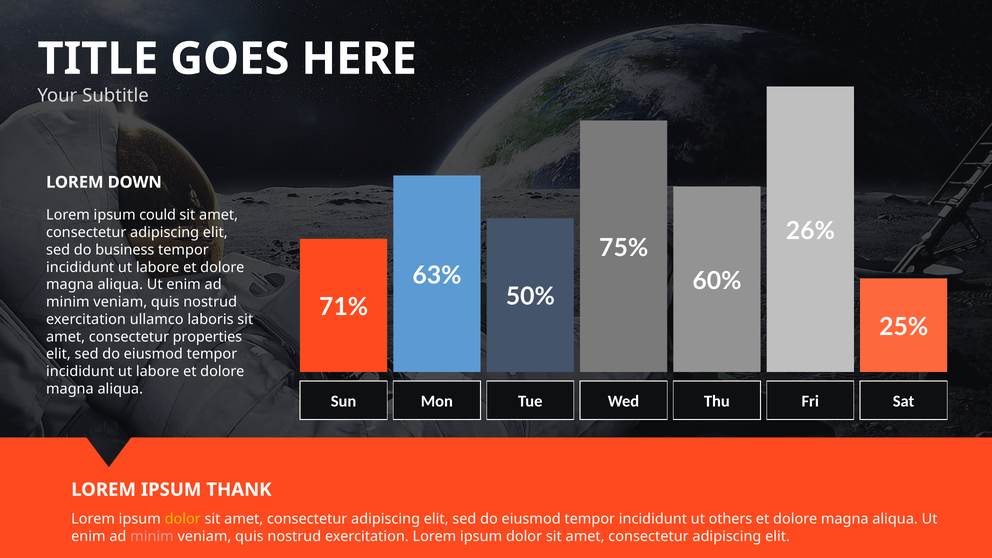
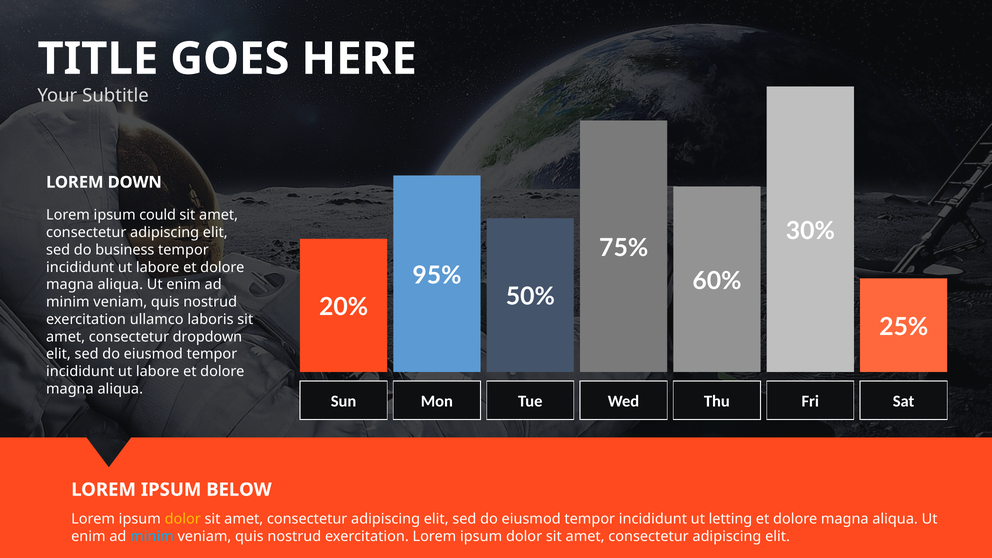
26%: 26% -> 30%
63%: 63% -> 95%
71%: 71% -> 20%
properties: properties -> dropdown
THANK: THANK -> BELOW
others: others -> letting
minim at (152, 536) colour: pink -> light blue
